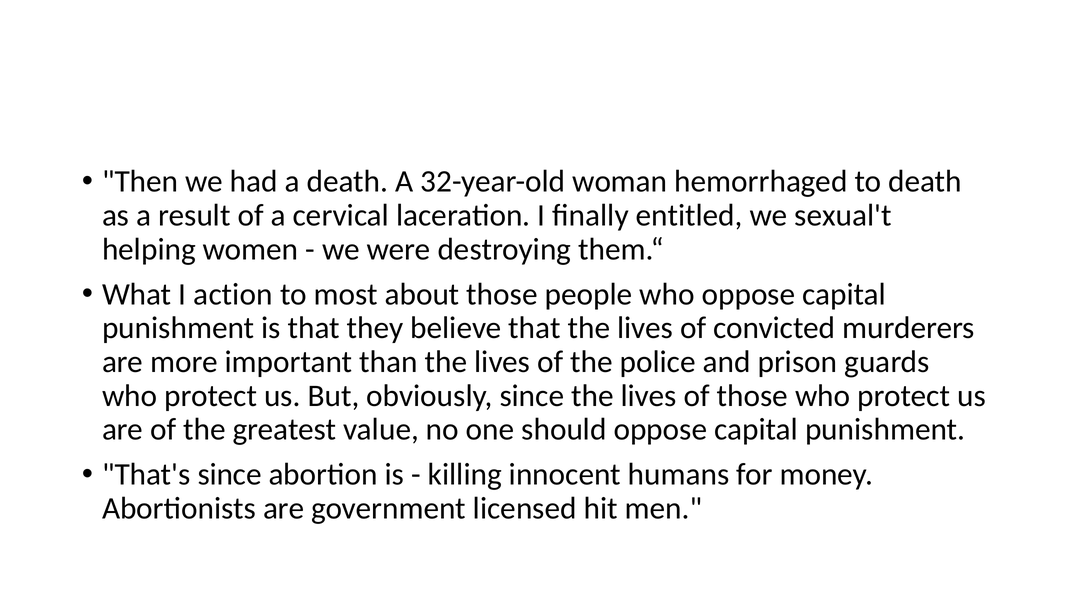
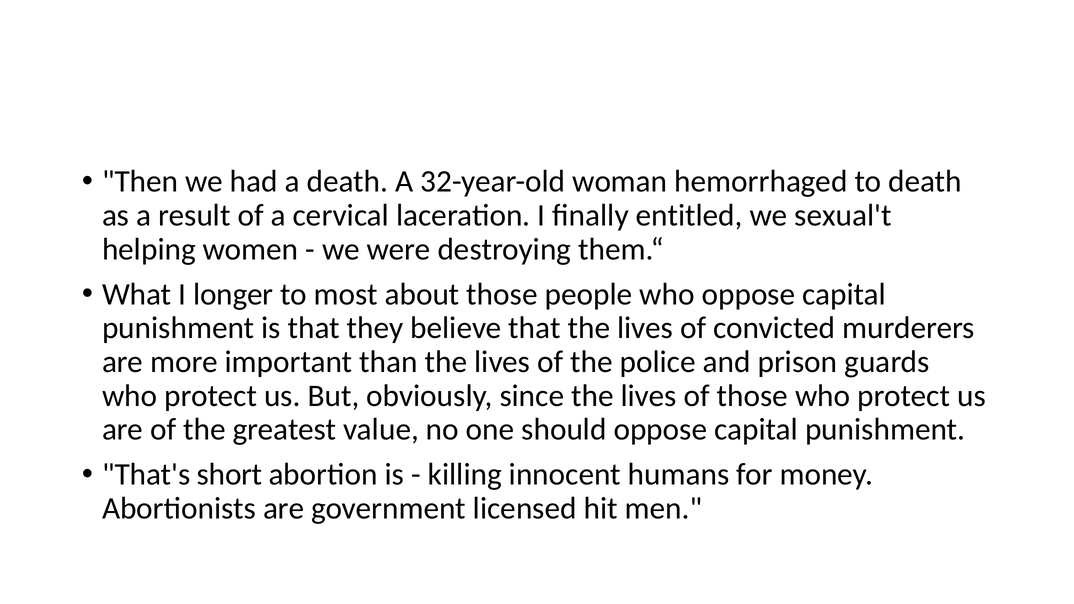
action: action -> longer
That's since: since -> short
